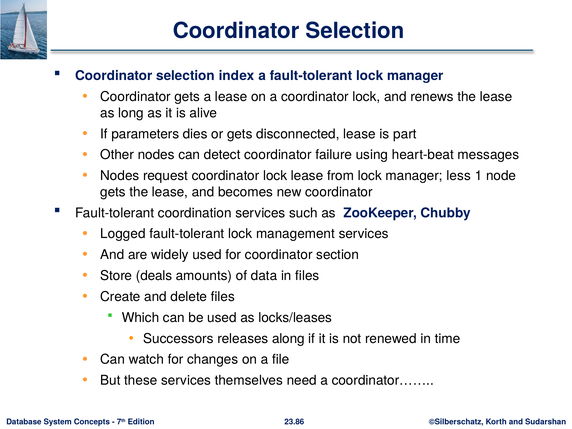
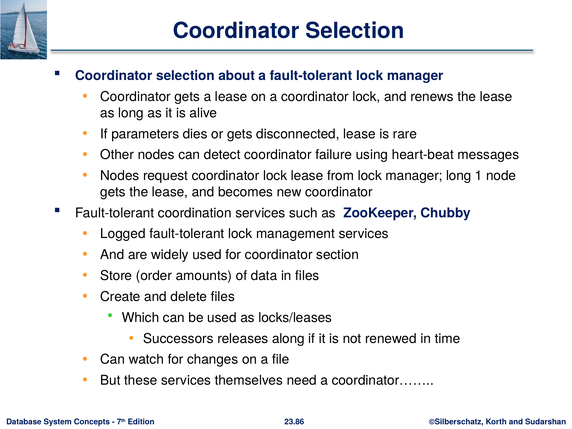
index: index -> about
part: part -> rare
manager less: less -> long
deals: deals -> order
